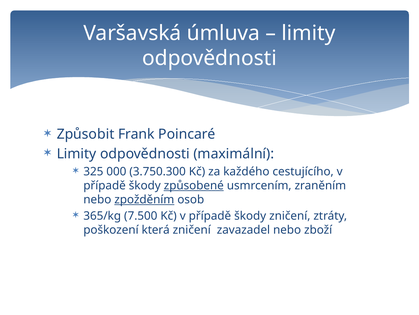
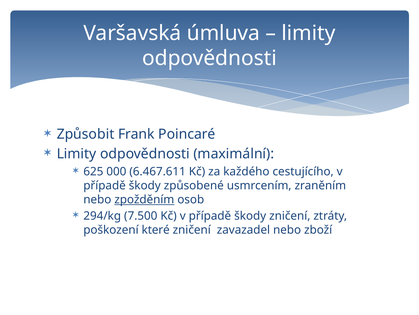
325: 325 -> 625
3.750.300: 3.750.300 -> 6.467.611
způsobené underline: present -> none
365/kg: 365/kg -> 294/kg
která: která -> které
